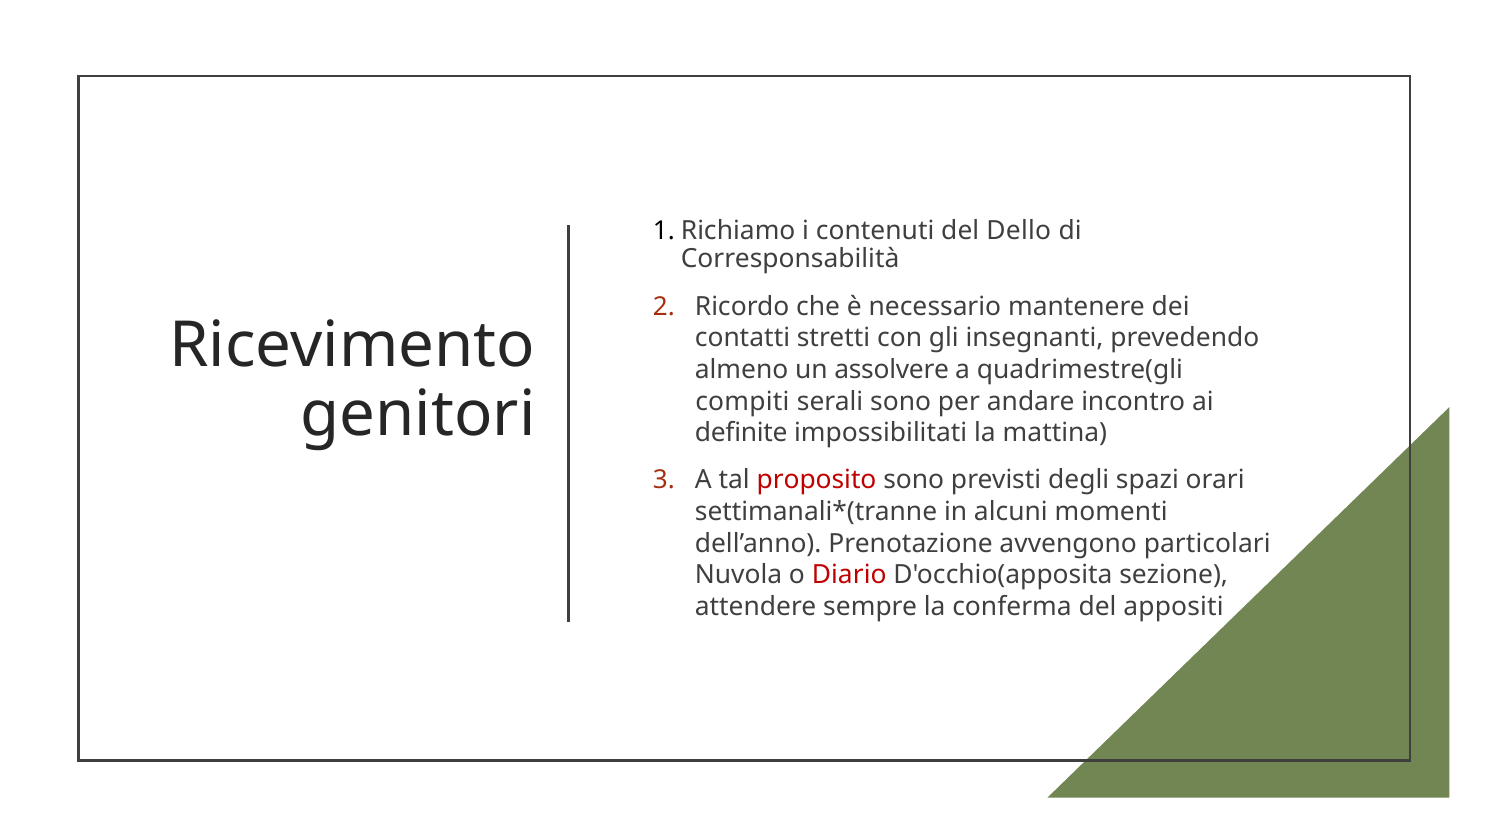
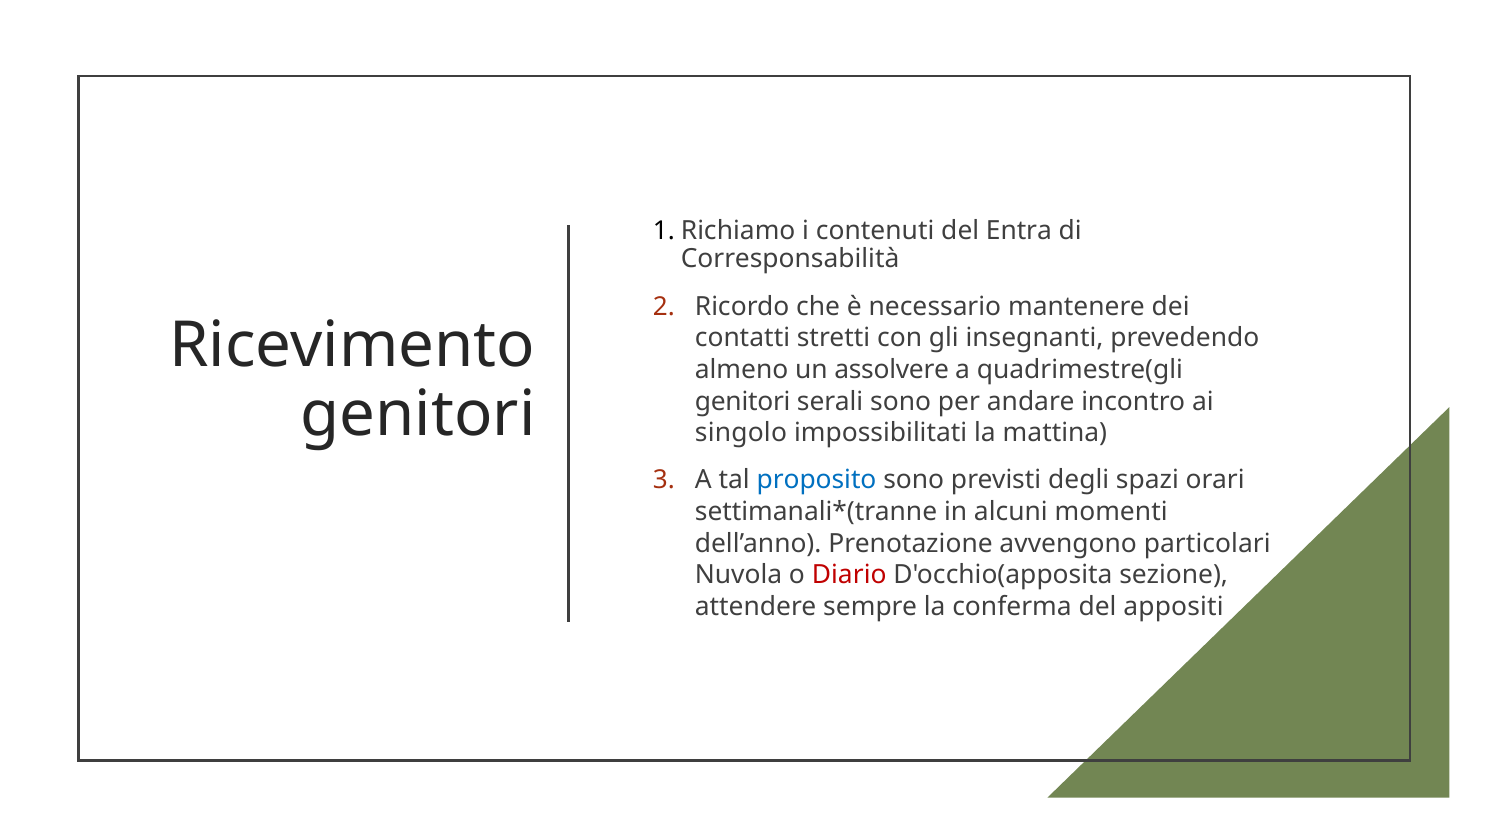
Dello: Dello -> Entra
compiti at (742, 402): compiti -> genitori
definite: definite -> singolo
proposito colour: red -> blue
